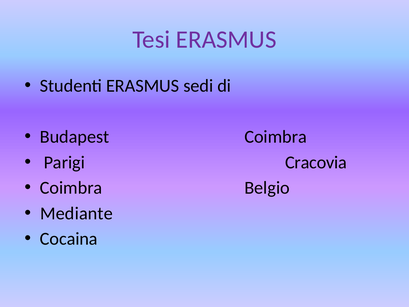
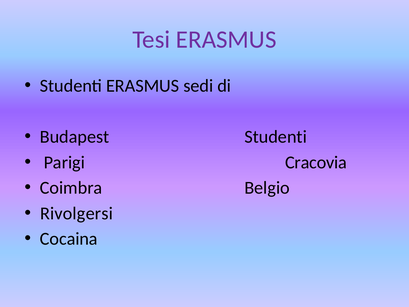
Budapest Coimbra: Coimbra -> Studenti
Mediante: Mediante -> Rivolgersi
